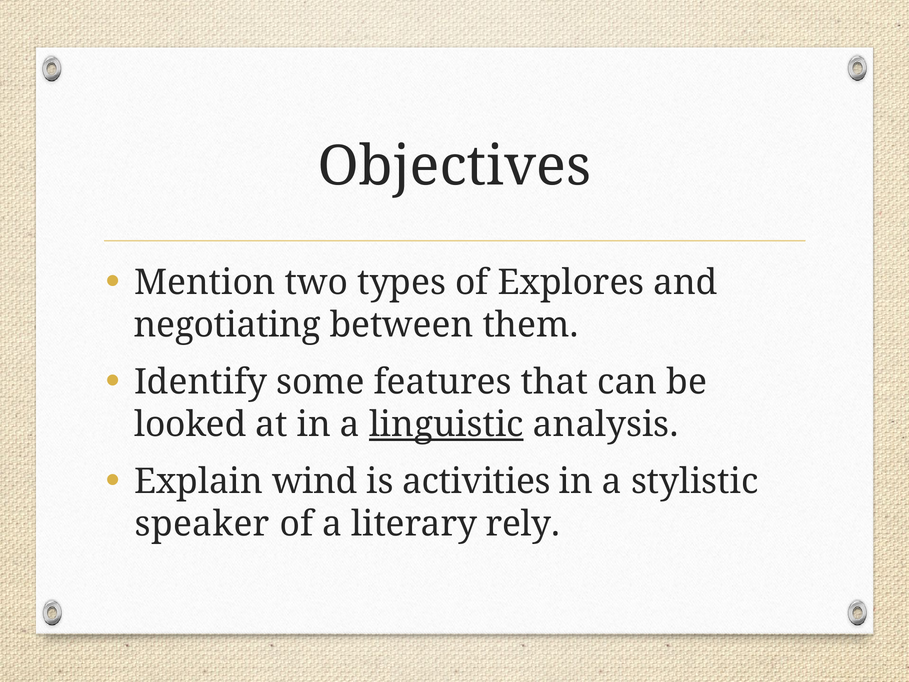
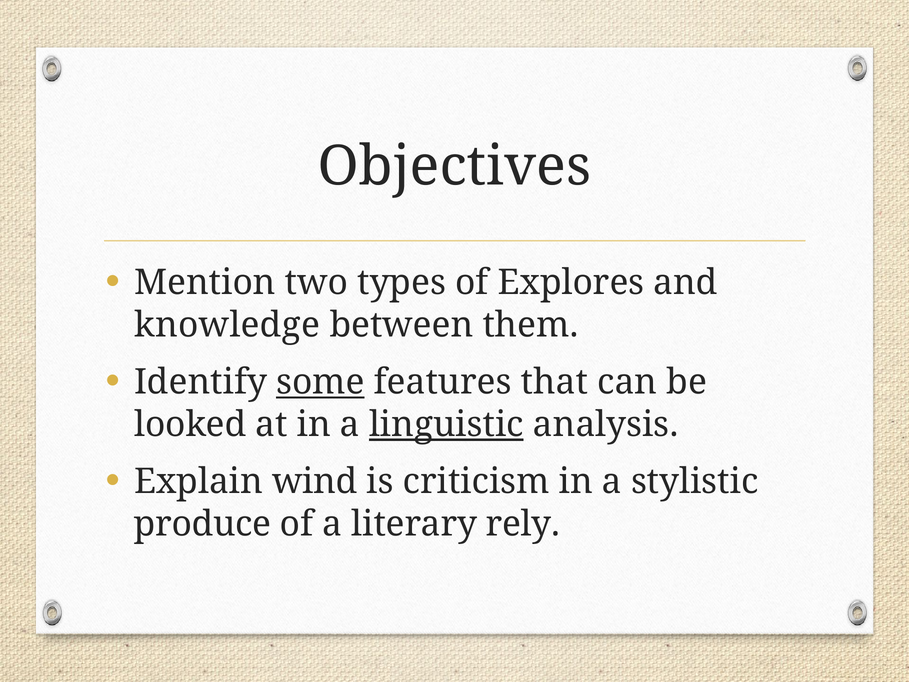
negotiating: negotiating -> knowledge
some underline: none -> present
activities: activities -> criticism
speaker: speaker -> produce
